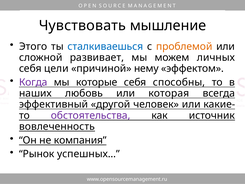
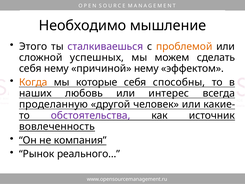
Чувствовать: Чувствовать -> Необходимо
сталкиваешься colour: blue -> purple
развивает: развивает -> успешных
личных: личных -> сделать
себя цели: цели -> нему
Когда colour: purple -> orange
которая: которая -> интерес
эффективный: эффективный -> проделанную
успешных…: успешных… -> реального…
